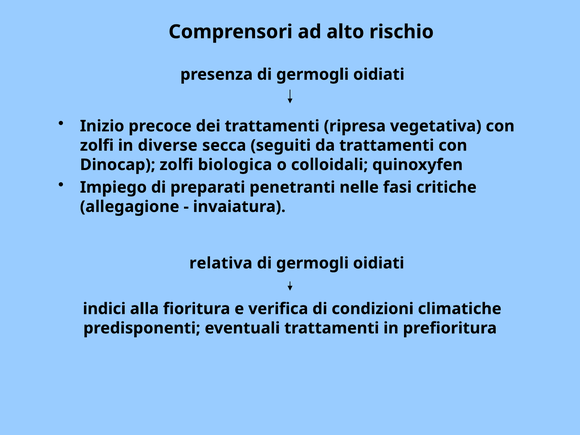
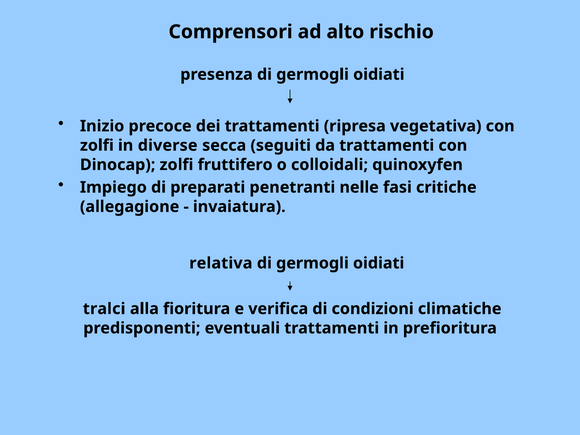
biologica: biologica -> fruttifero
indici: indici -> tralci
